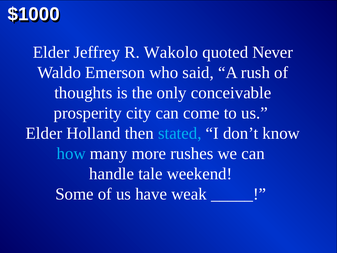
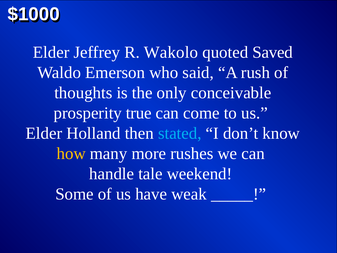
Never: Never -> Saved
city: city -> true
how colour: light blue -> yellow
